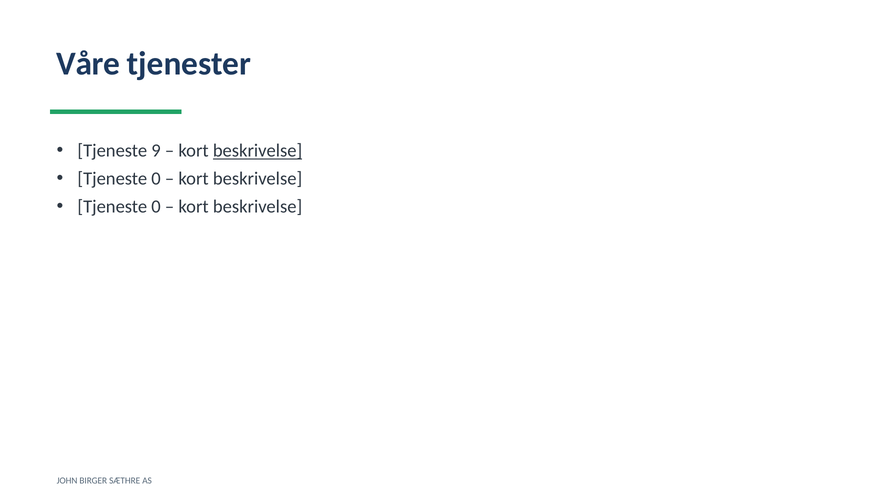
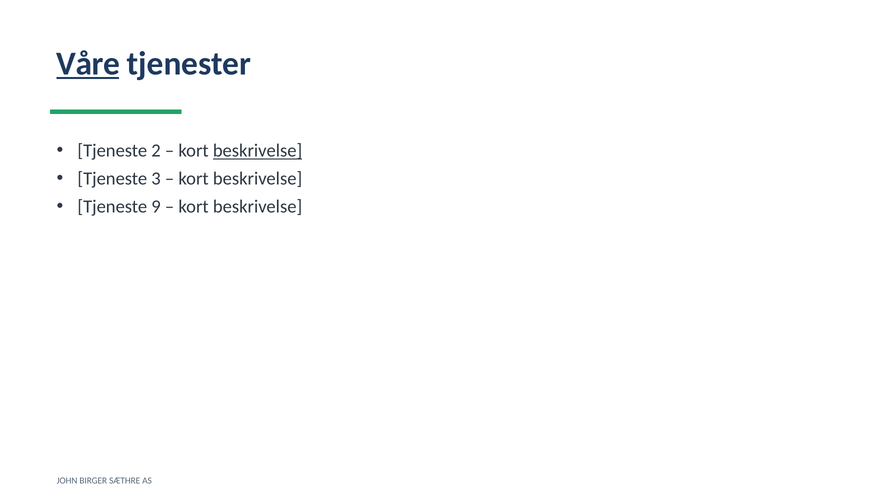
Våre underline: none -> present
9: 9 -> 2
0 at (156, 179): 0 -> 3
0 at (156, 206): 0 -> 9
